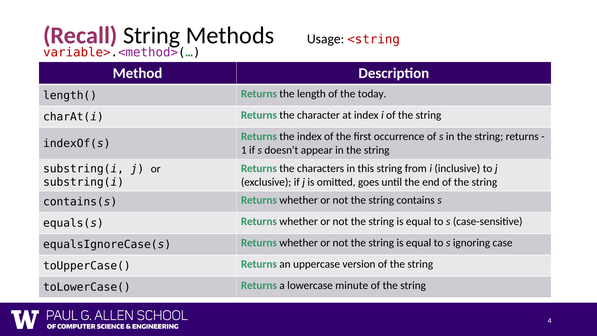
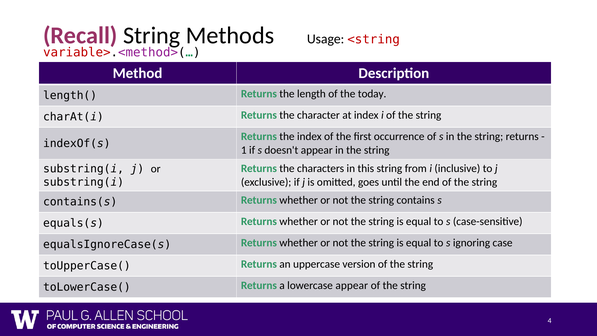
lowercase minute: minute -> appear
